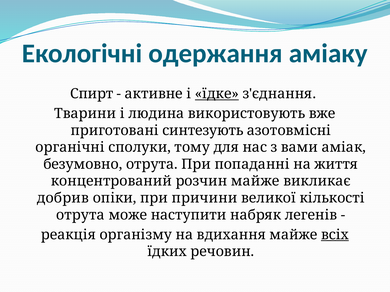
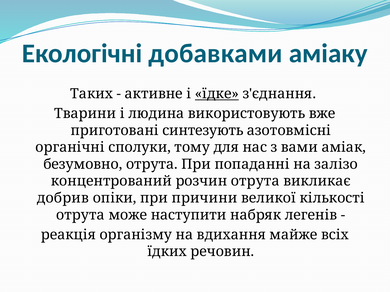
одержання: одержання -> добавками
Спирт: Спирт -> Таких
життя: життя -> залізо
розчин майже: майже -> отрута
всіх underline: present -> none
